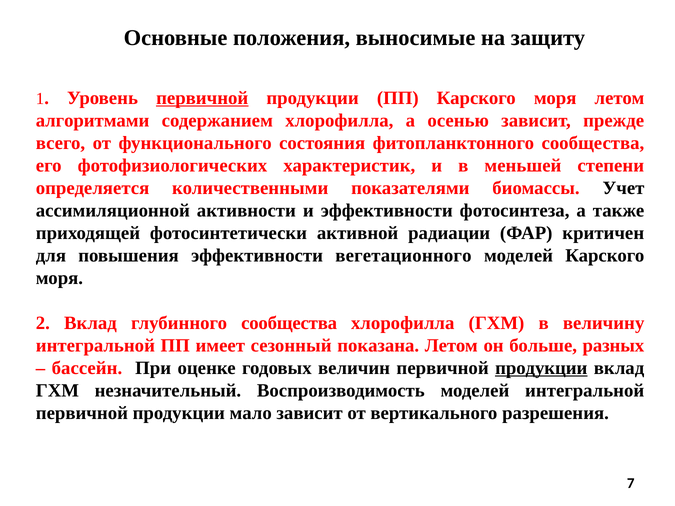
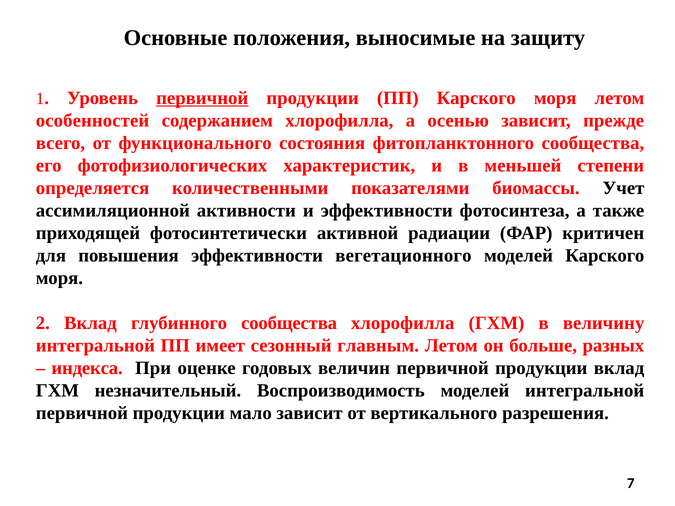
алгоритмами: алгоритмами -> особенностей
показана: показана -> главным
бассейн: бассейн -> индекса
продукции at (541, 368) underline: present -> none
